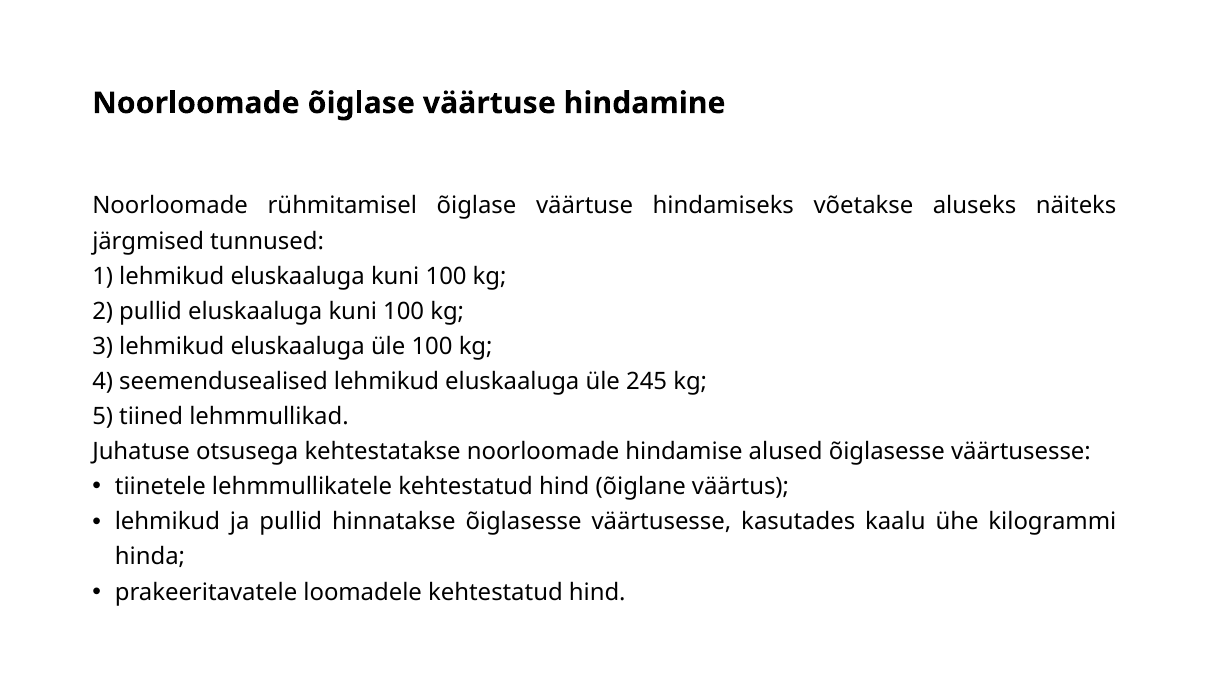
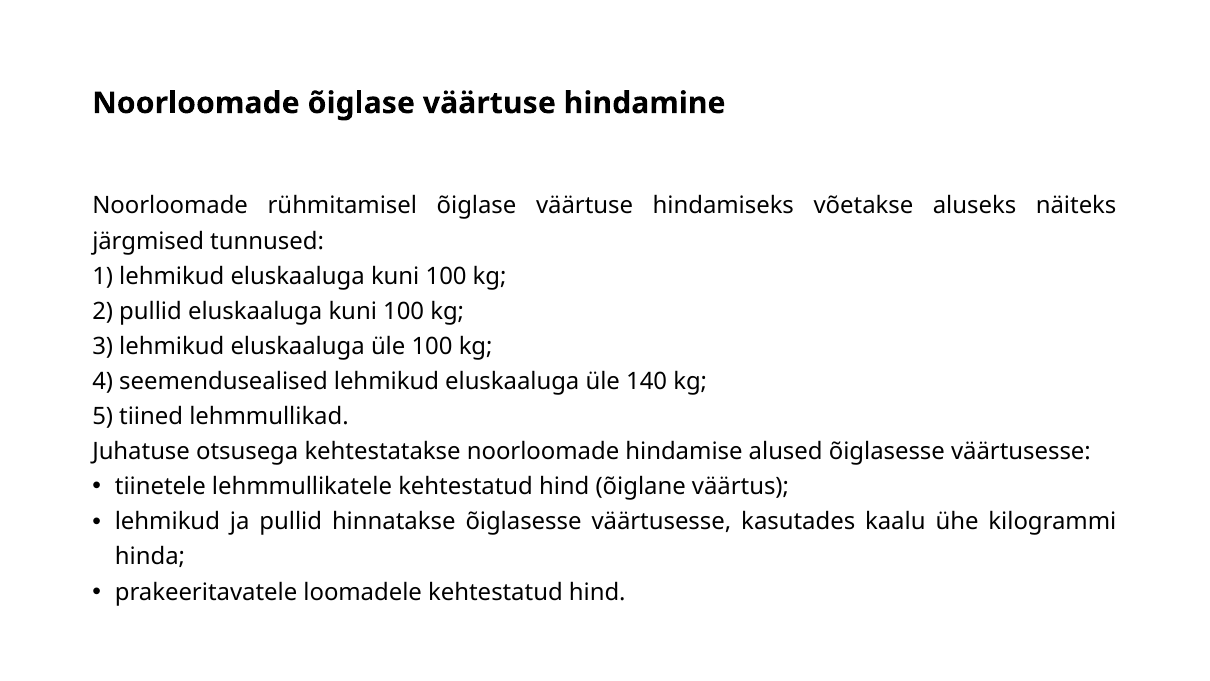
245: 245 -> 140
